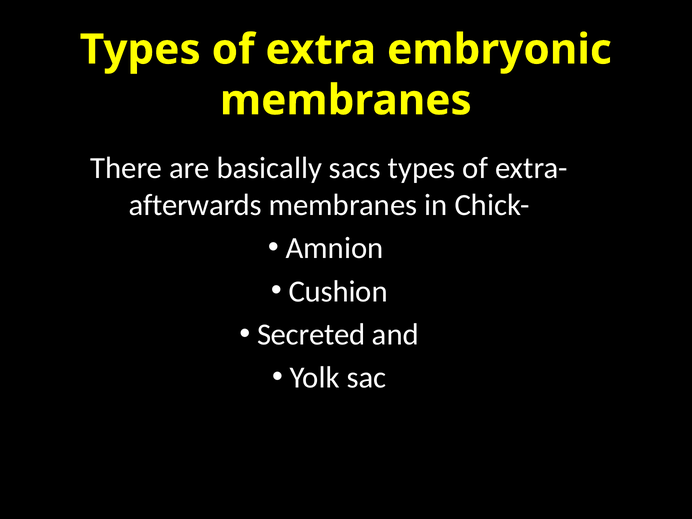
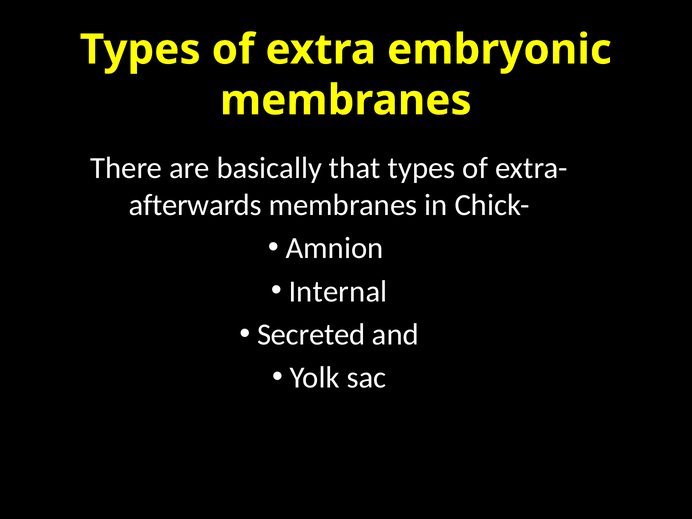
sacs: sacs -> that
Cushion: Cushion -> Internal
